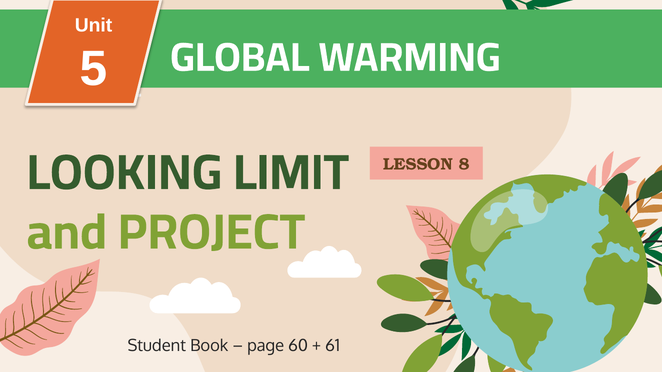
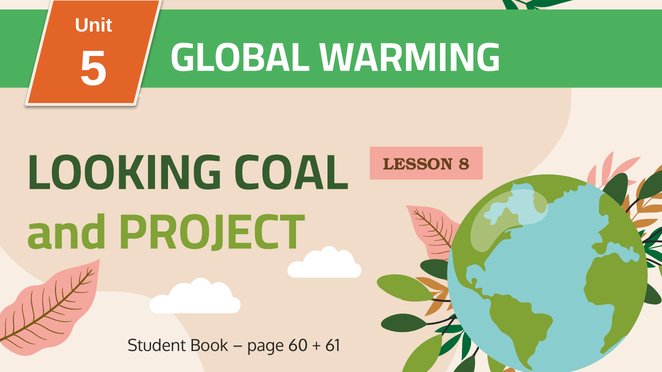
LIMIT: LIMIT -> COAL
